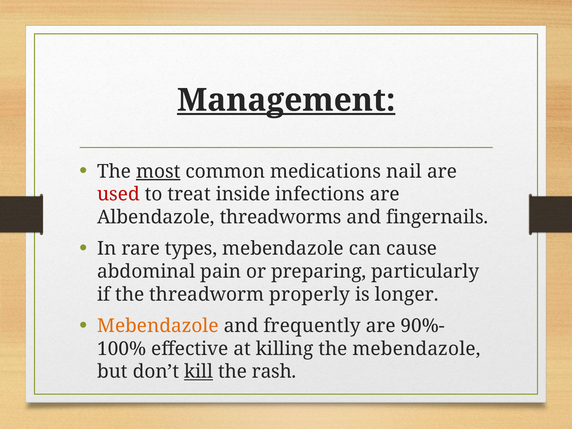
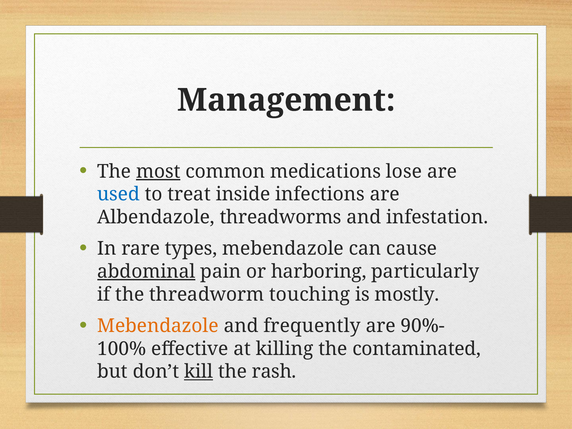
Management underline: present -> none
nail: nail -> lose
used colour: red -> blue
fingernails: fingernails -> infestation
abdominal underline: none -> present
preparing: preparing -> harboring
properly: properly -> touching
longer: longer -> mostly
the mebendazole: mebendazole -> contaminated
